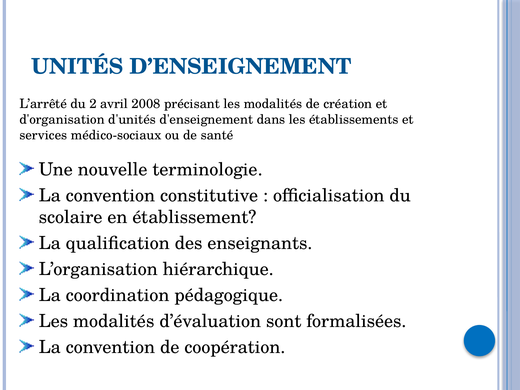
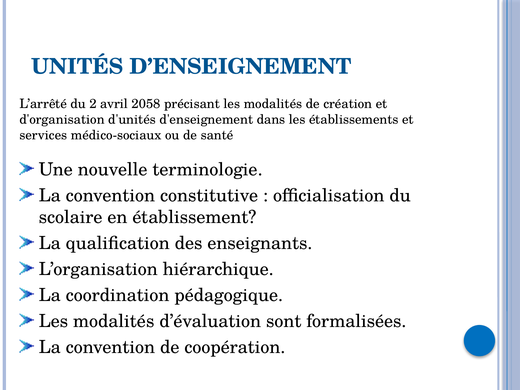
2008: 2008 -> 2058
